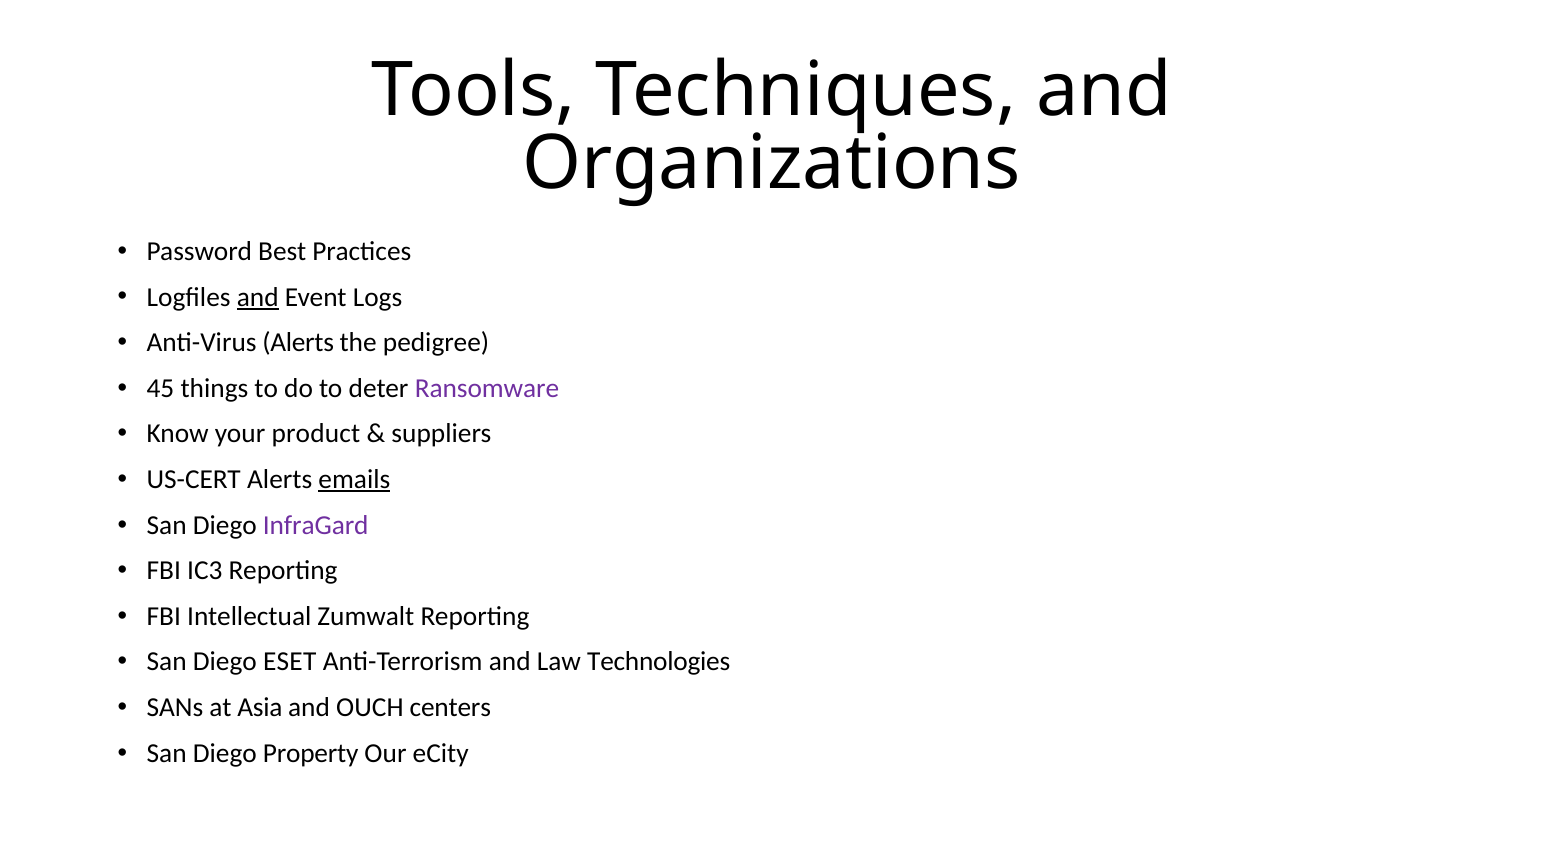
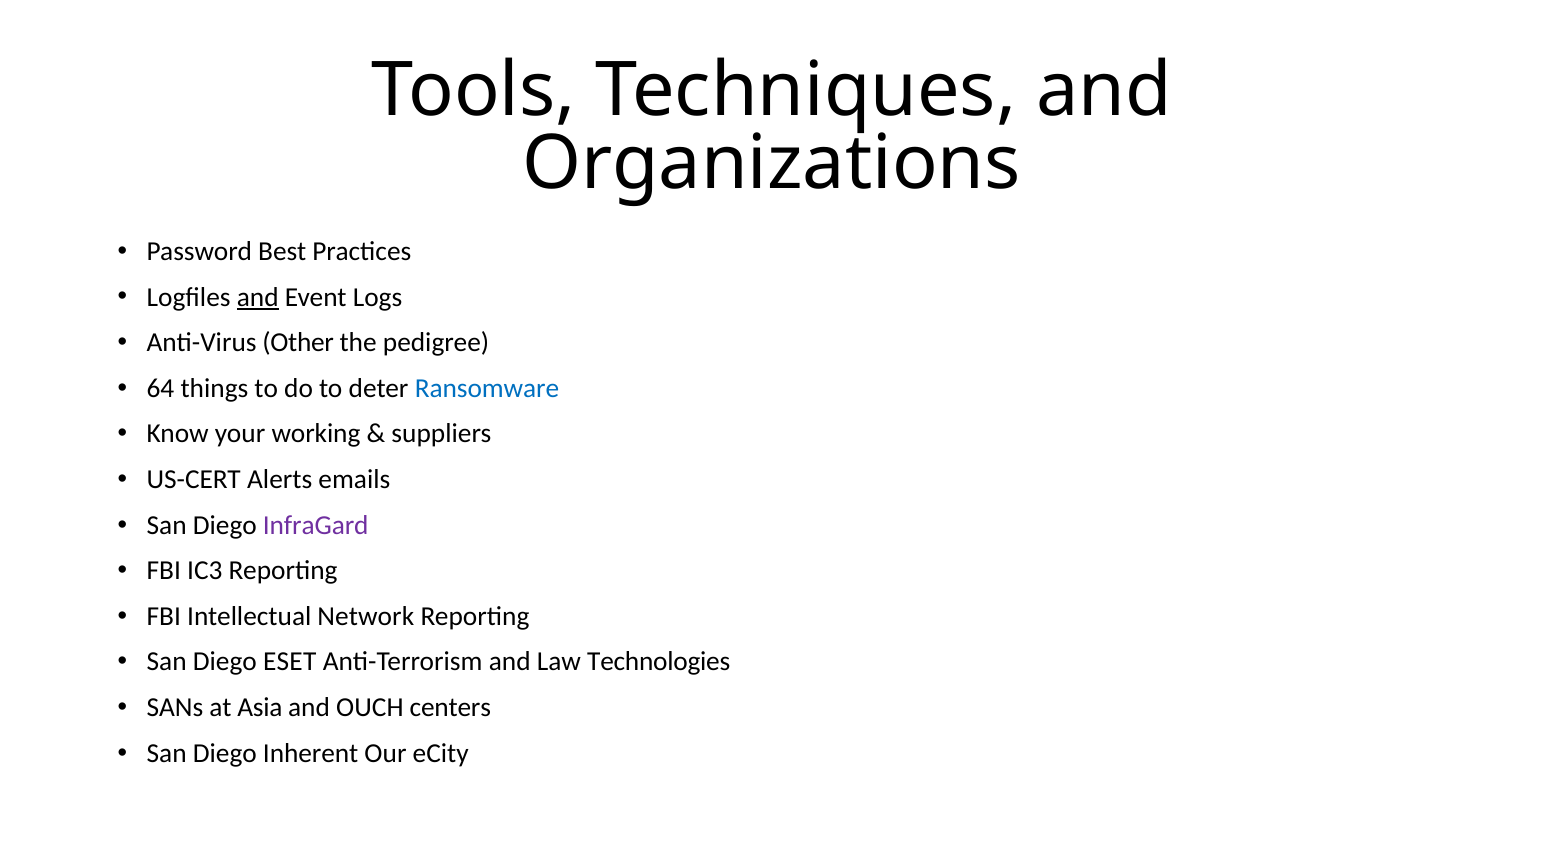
Anti-Virus Alerts: Alerts -> Other
45: 45 -> 64
Ransomware colour: purple -> blue
product: product -> working
emails underline: present -> none
Zumwalt: Zumwalt -> Network
Property: Property -> Inherent
